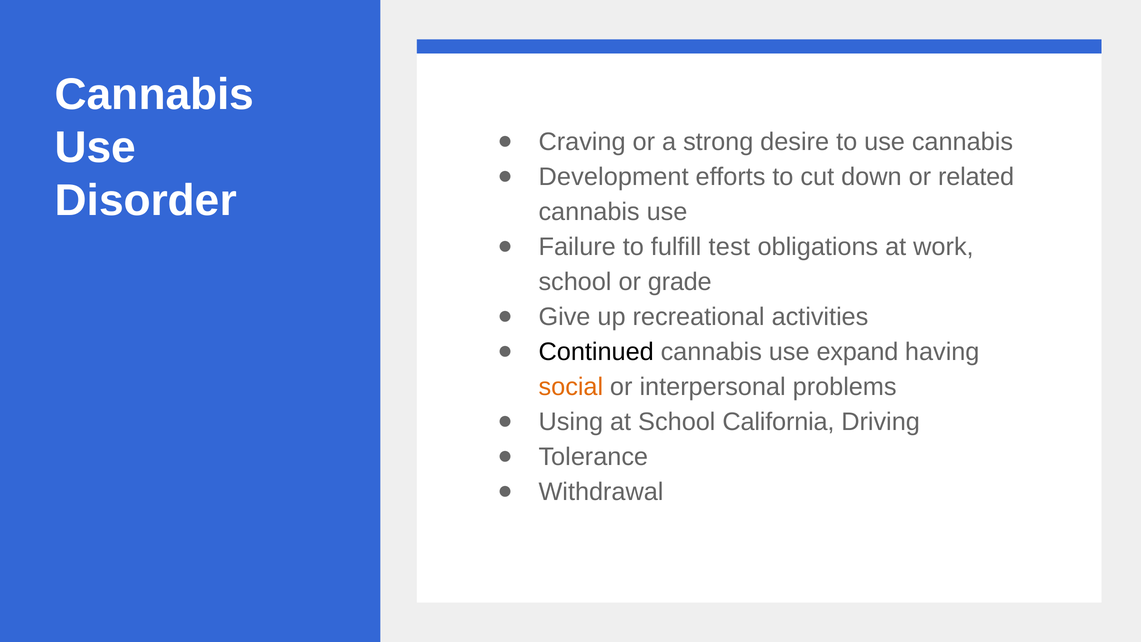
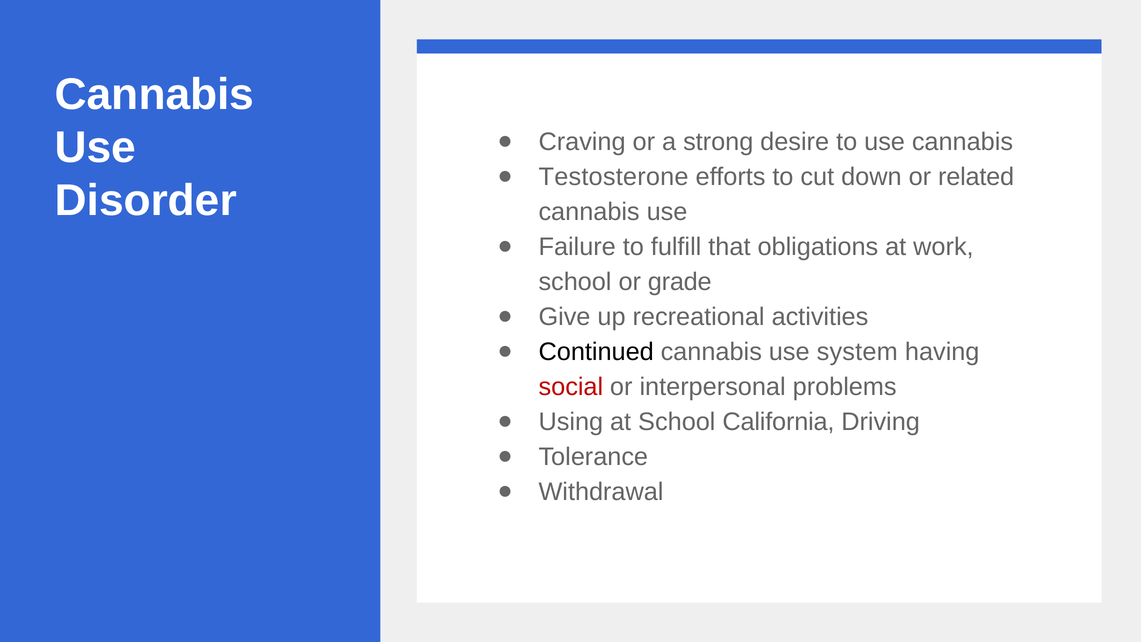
Development: Development -> Testosterone
test: test -> that
expand: expand -> system
social colour: orange -> red
